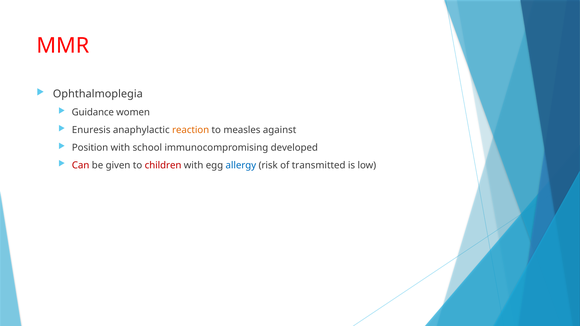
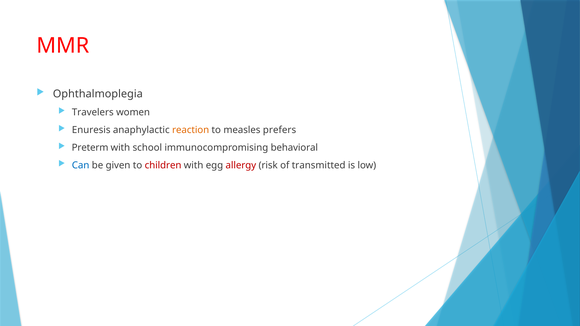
Guidance: Guidance -> Travelers
against: against -> prefers
Position: Position -> Preterm
developed: developed -> behavioral
Can colour: red -> blue
allergy colour: blue -> red
